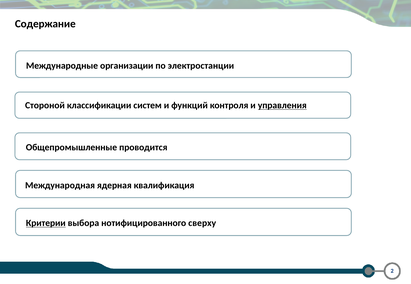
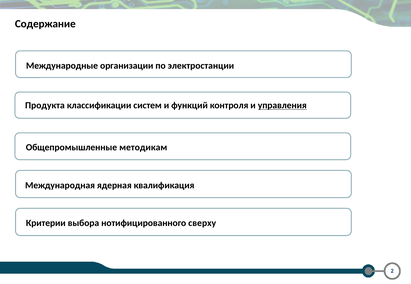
Стороной: Стороной -> Продукта
проводится: проводится -> методикам
Критерии underline: present -> none
